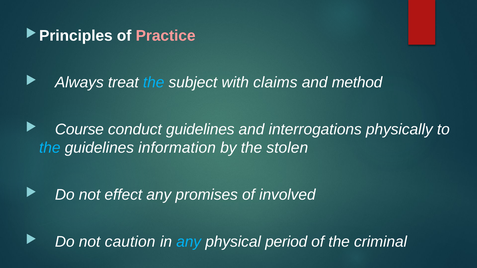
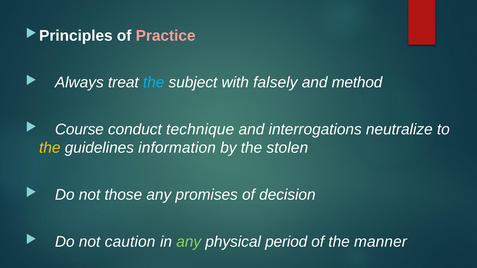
claims: claims -> falsely
conduct guidelines: guidelines -> technique
physically: physically -> neutralize
the at (50, 148) colour: light blue -> yellow
effect: effect -> those
involved: involved -> decision
any at (189, 242) colour: light blue -> light green
criminal: criminal -> manner
